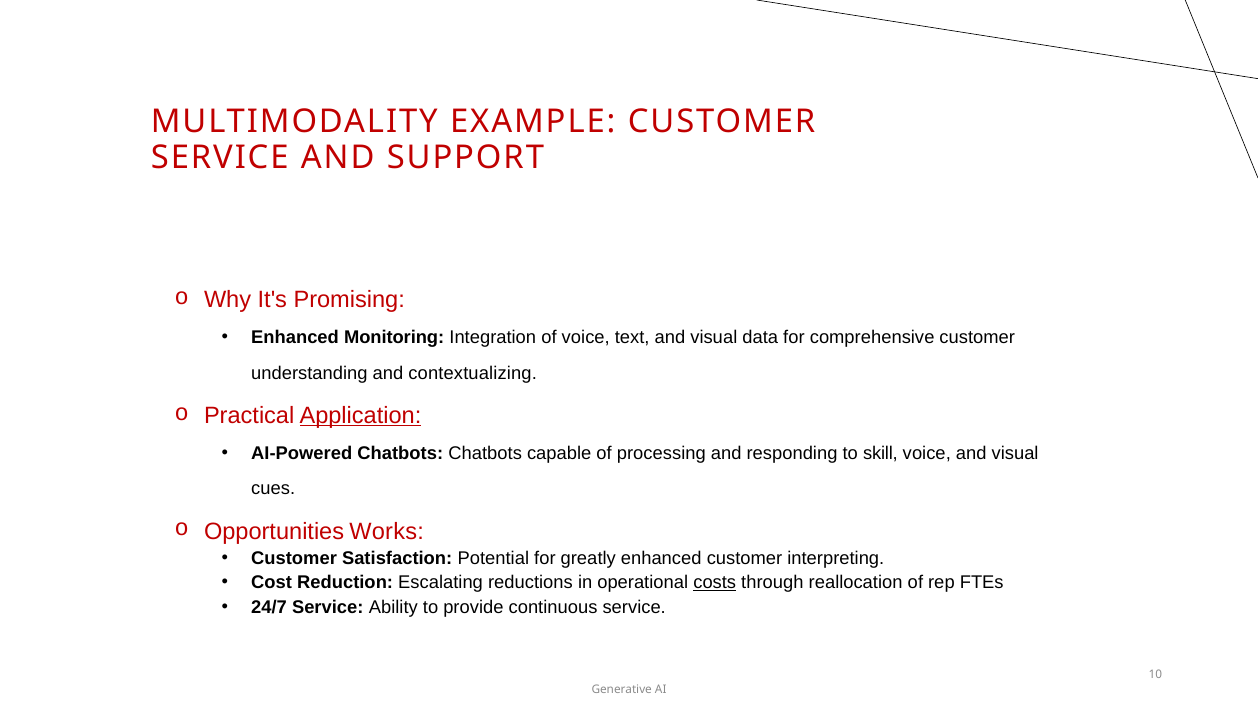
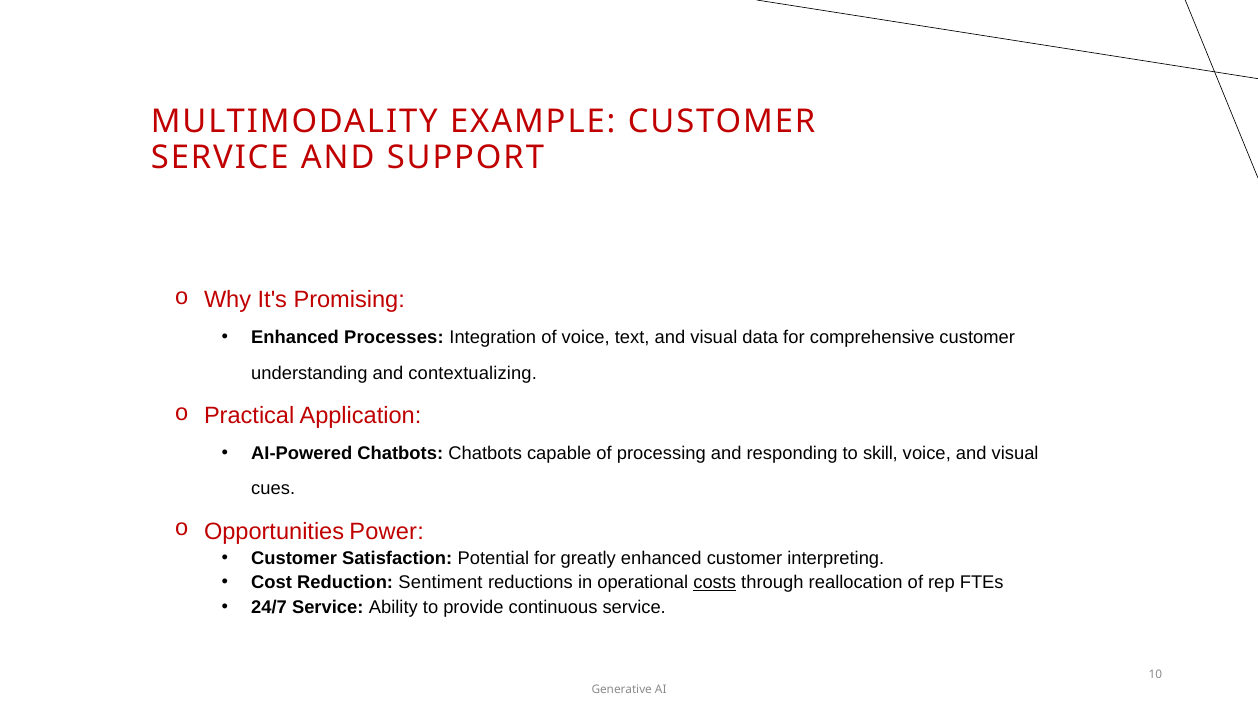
Monitoring: Monitoring -> Processes
Application underline: present -> none
Works: Works -> Power
Escalating: Escalating -> Sentiment
